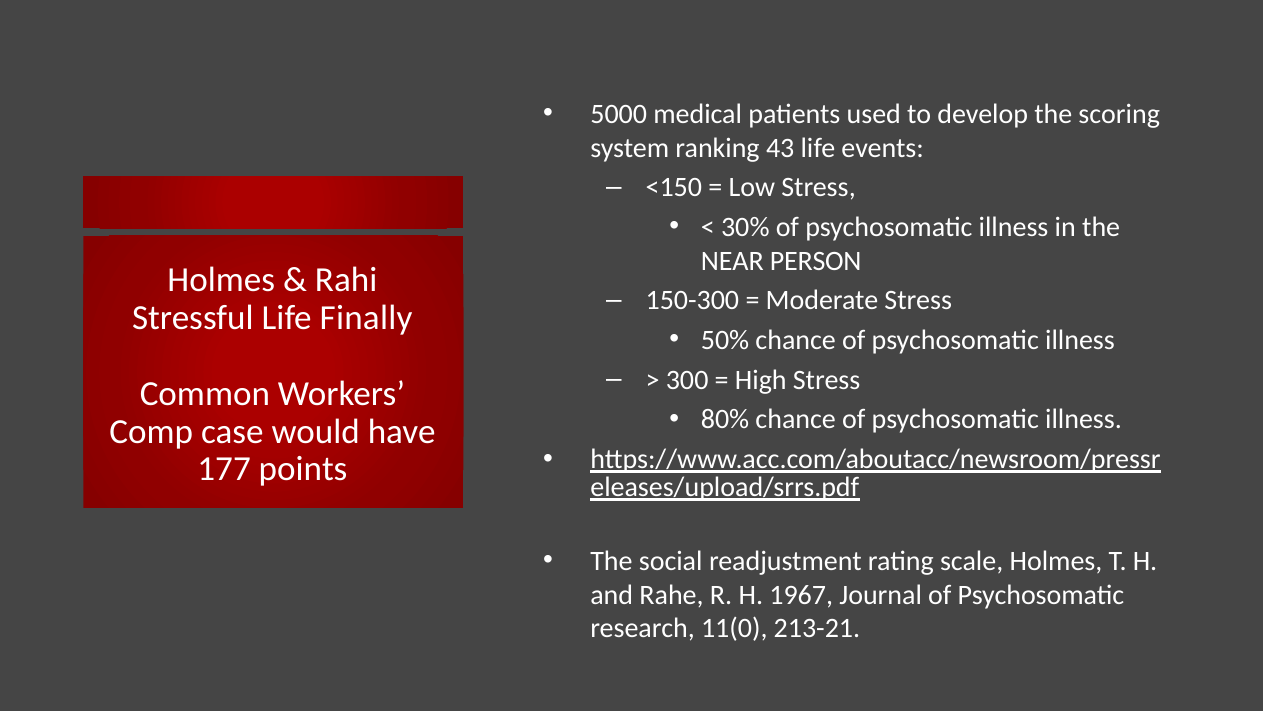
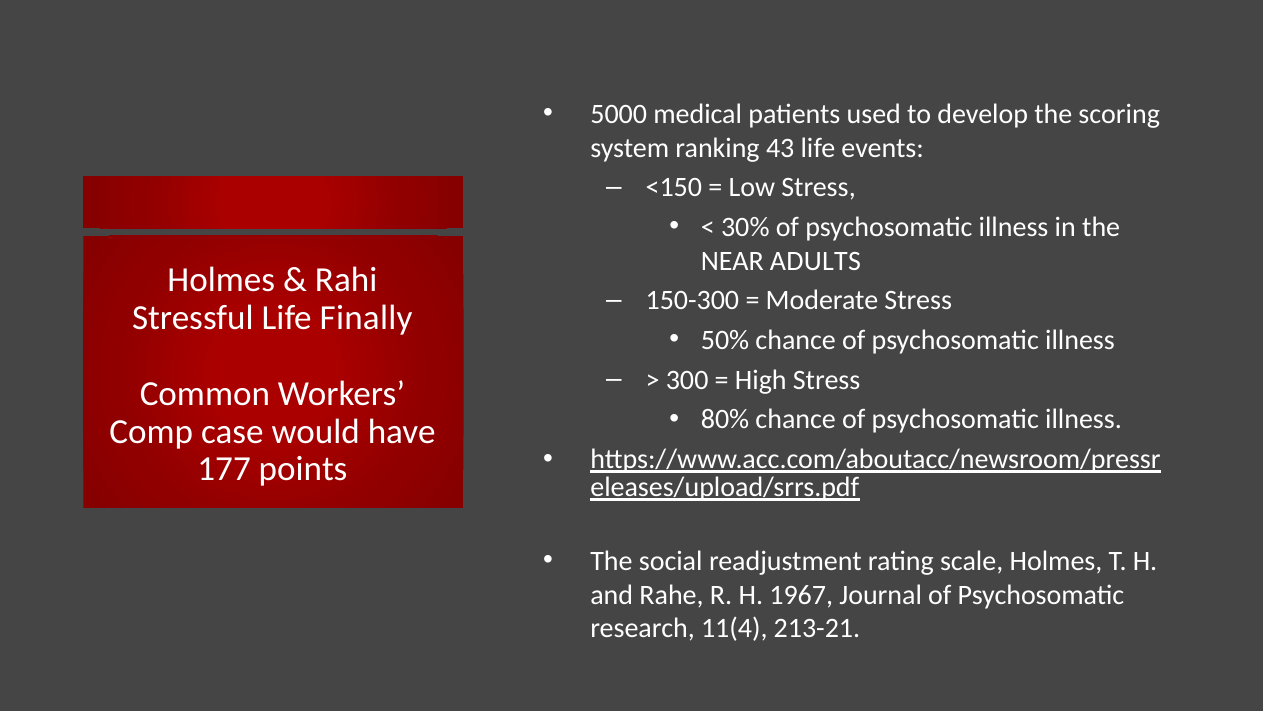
PERSON: PERSON -> ADULTS
11(0: 11(0 -> 11(4
